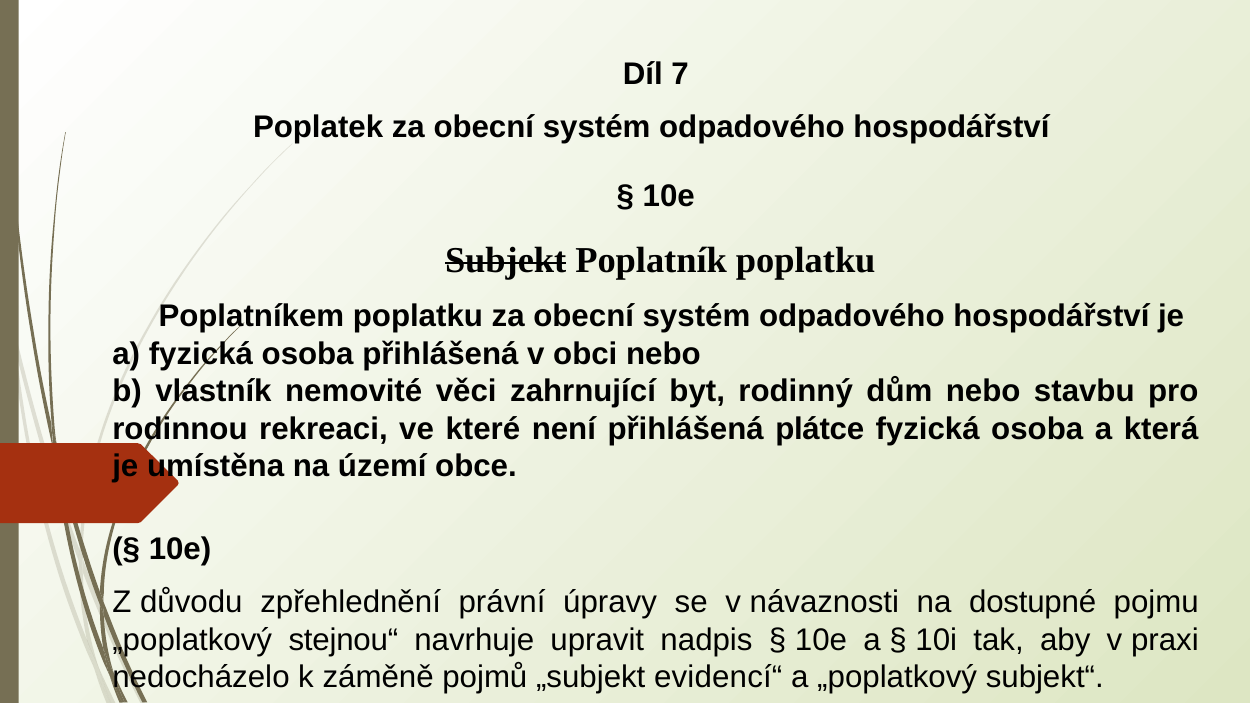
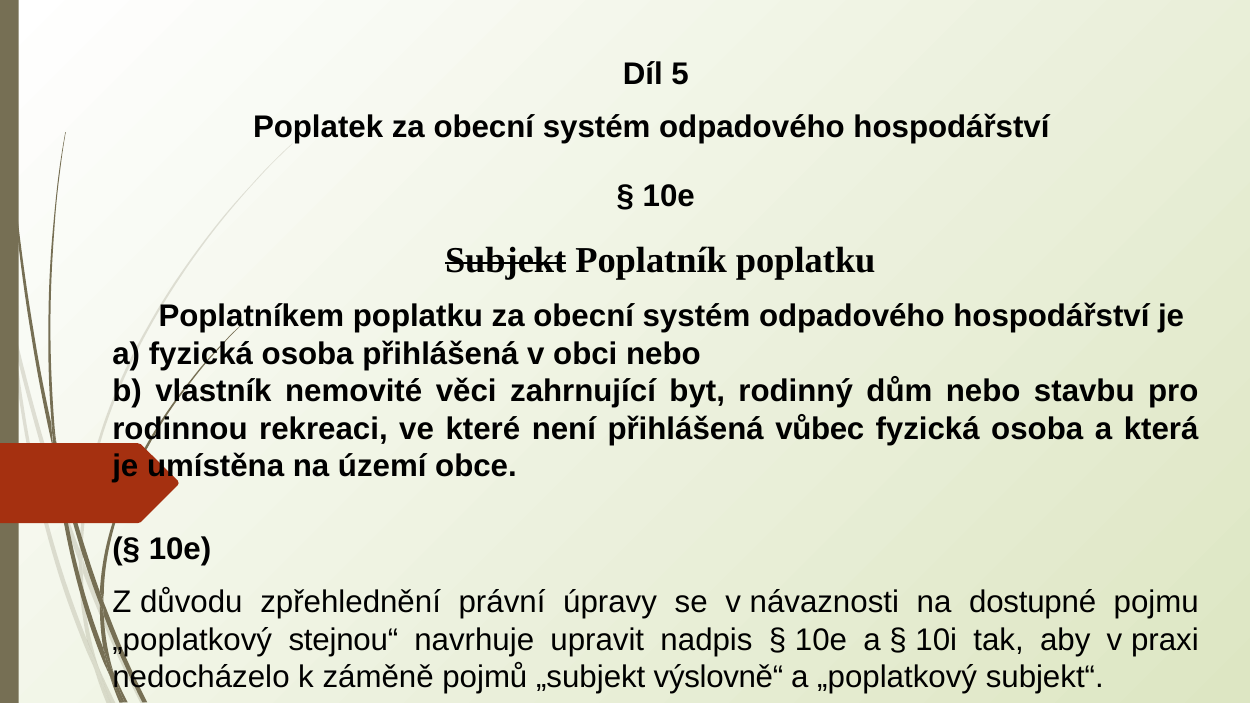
7: 7 -> 5
plátce: plátce -> vůbec
evidencí“: evidencí“ -> výslovně“
